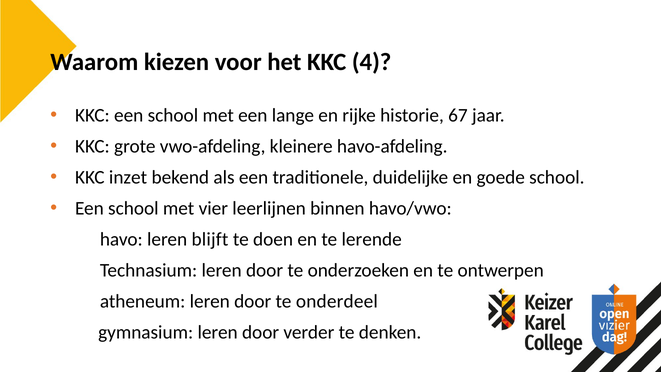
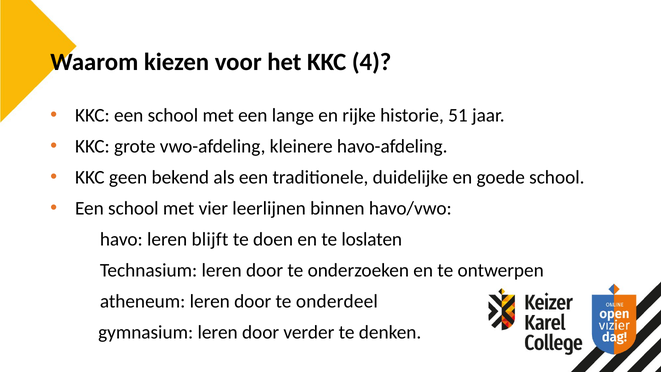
67: 67 -> 51
inzet: inzet -> geen
lerende: lerende -> loslaten
